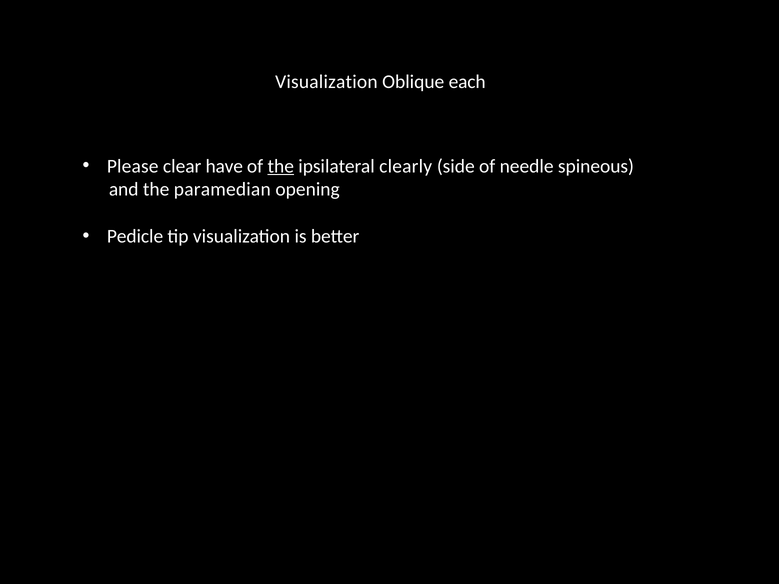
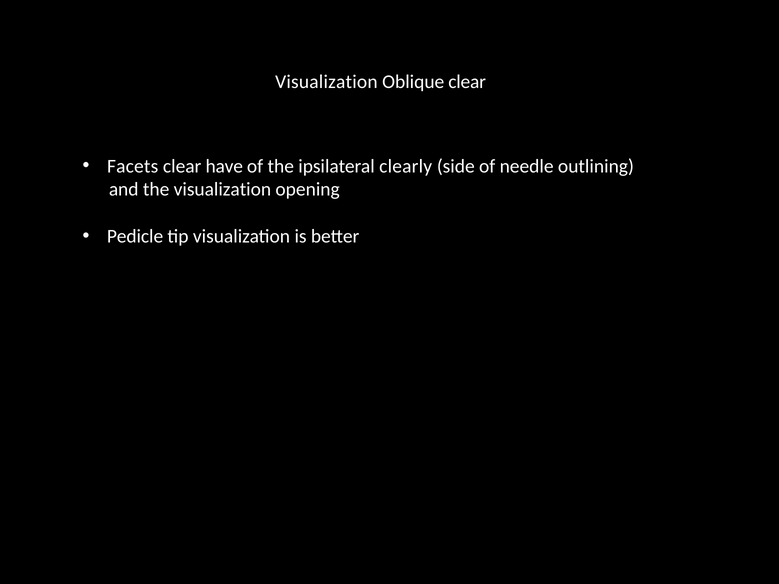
Oblique each: each -> clear
Please: Please -> Facets
the at (281, 166) underline: present -> none
spineous: spineous -> outlining
the paramedian: paramedian -> visualization
